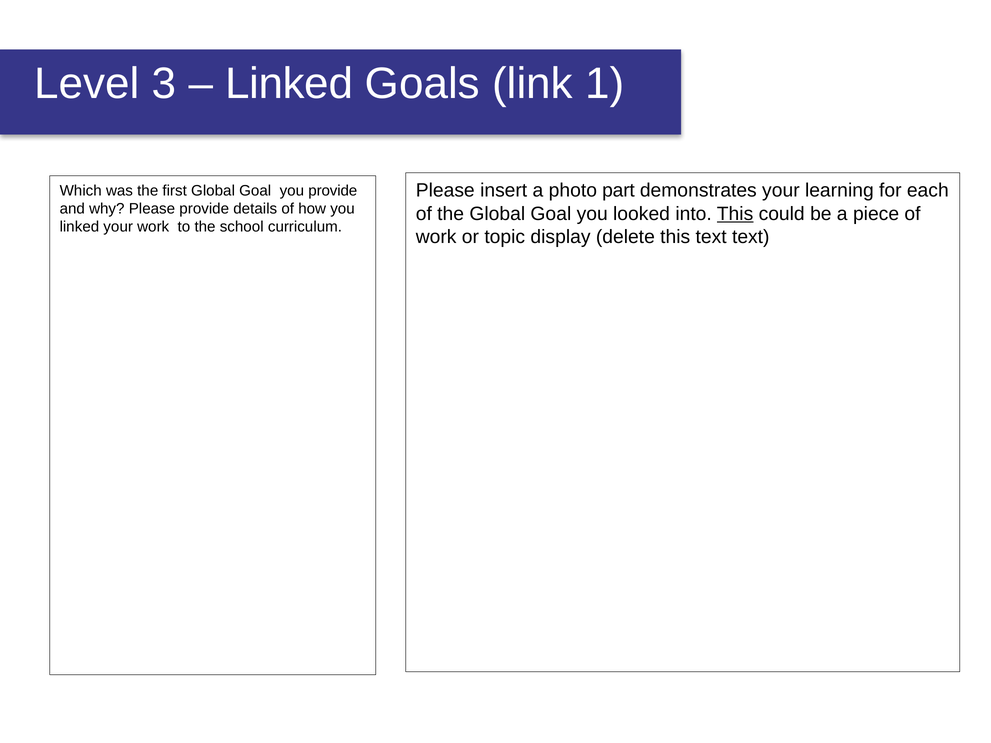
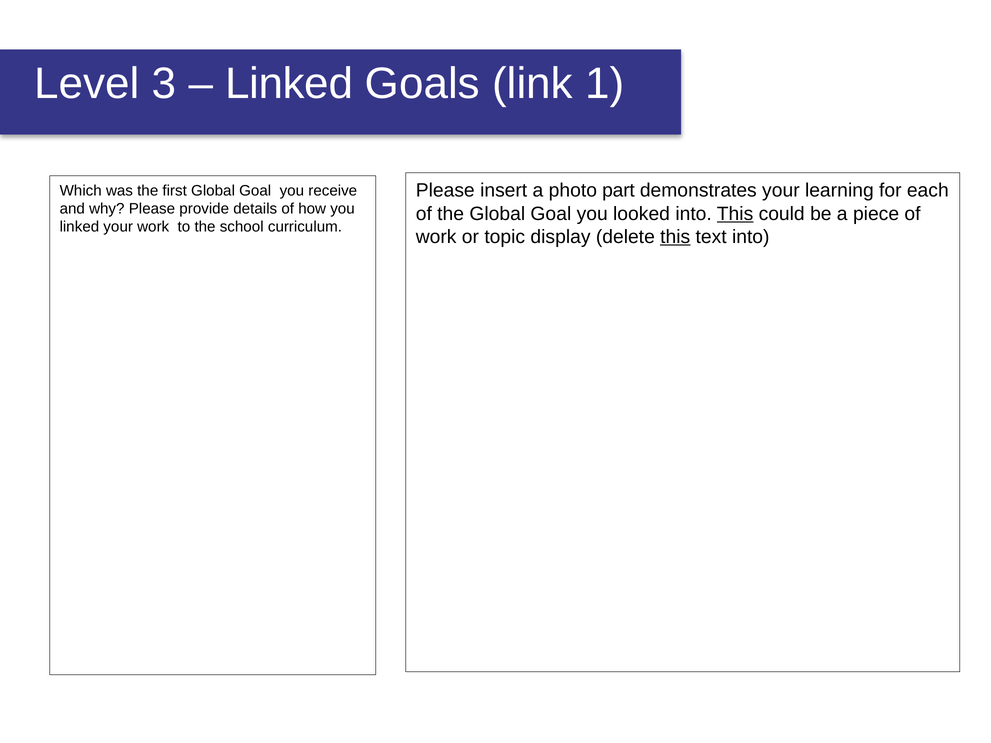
you provide: provide -> receive
this at (675, 237) underline: none -> present
text text: text -> into
